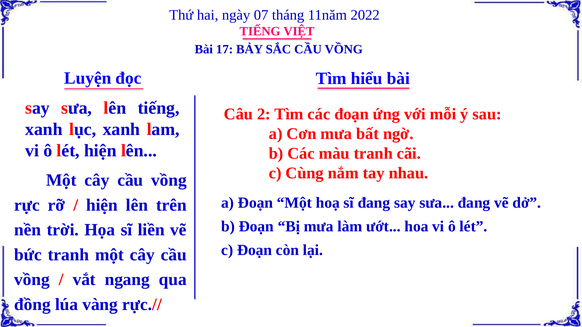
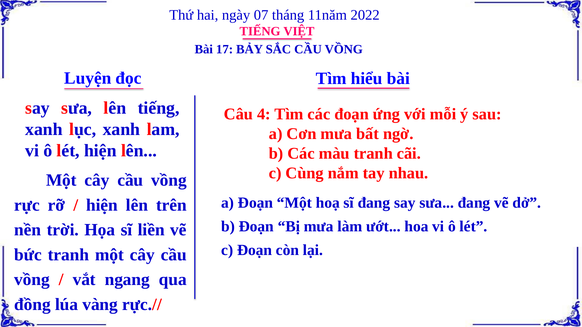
2: 2 -> 4
